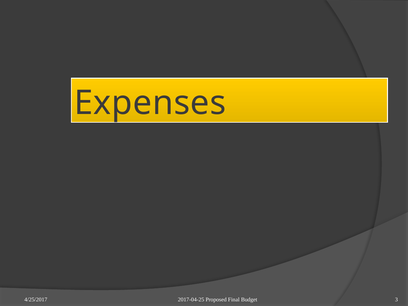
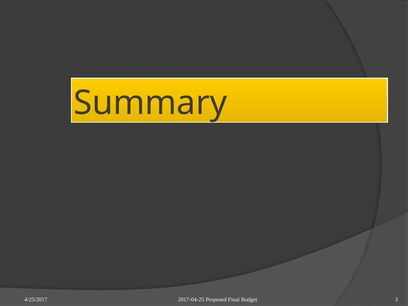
Expenses: Expenses -> Summary
